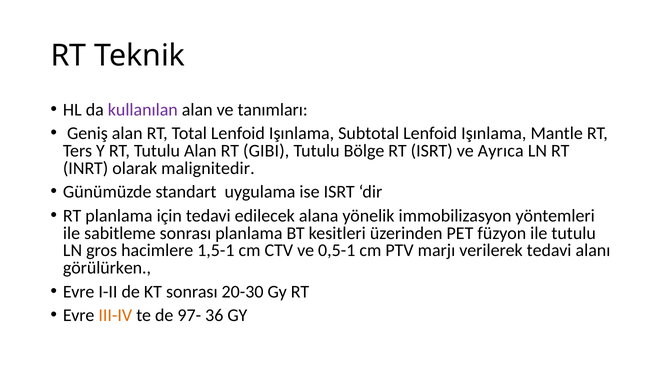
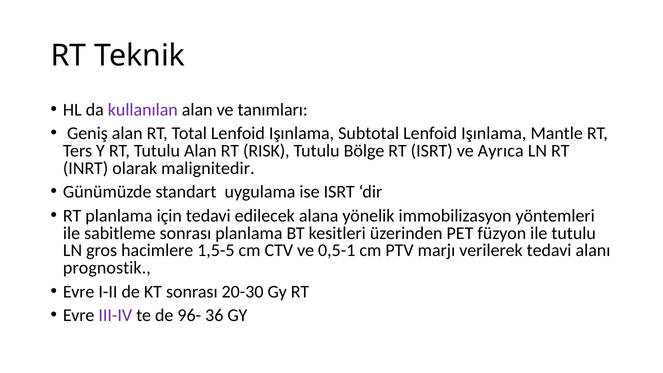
GIBI: GIBI -> RISK
1,5-1: 1,5-1 -> 1,5-5
görülürken: görülürken -> prognostik
III-IV colour: orange -> purple
97-: 97- -> 96-
